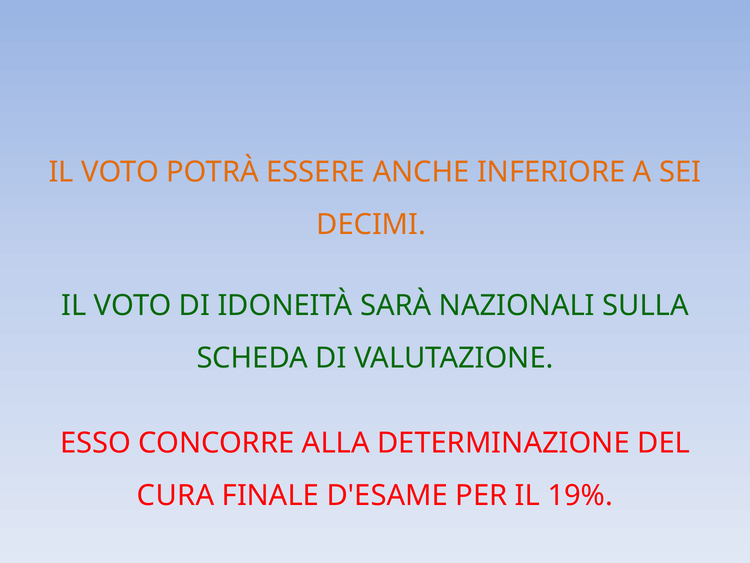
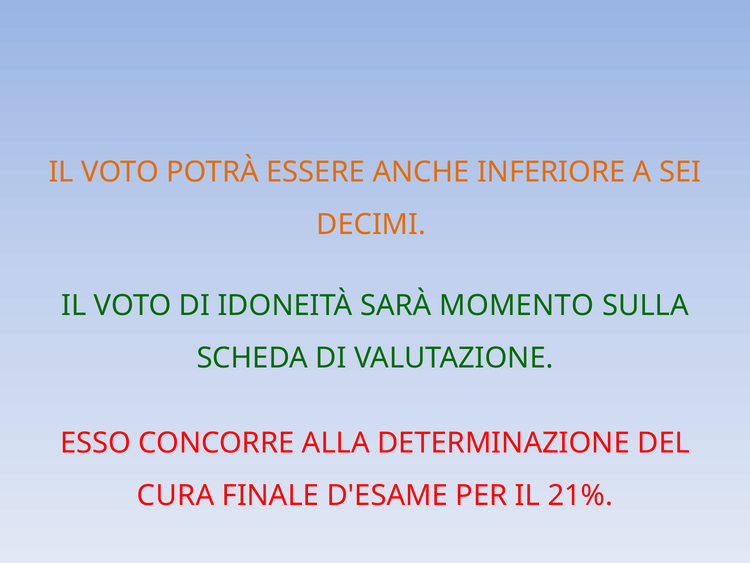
NAZIONALI: NAZIONALI -> MOMENTO
19%: 19% -> 21%
